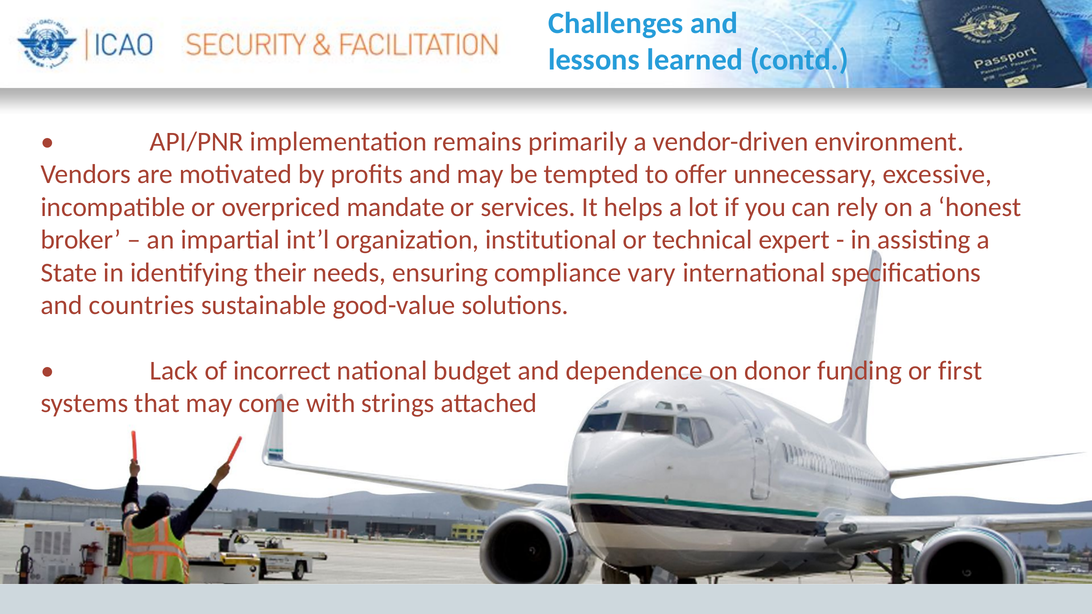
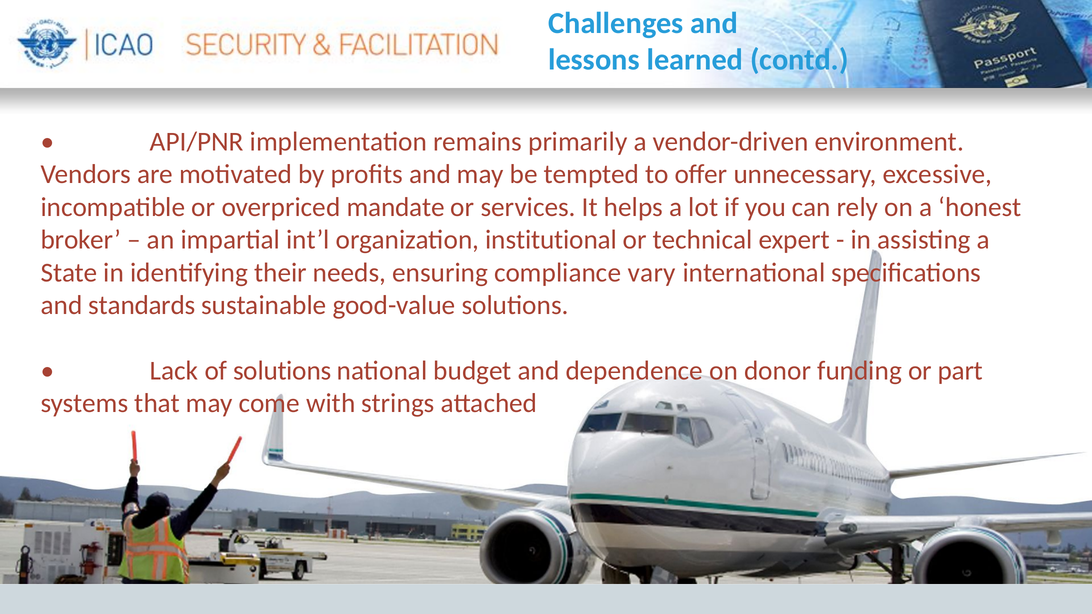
countries: countries -> standards
of incorrect: incorrect -> solutions
first: first -> part
